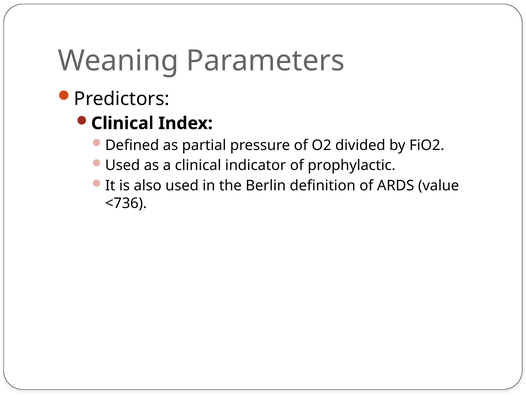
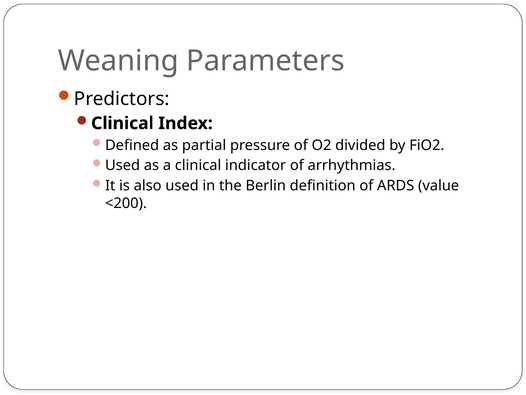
prophylactic: prophylactic -> arrhythmias
<736: <736 -> <200
